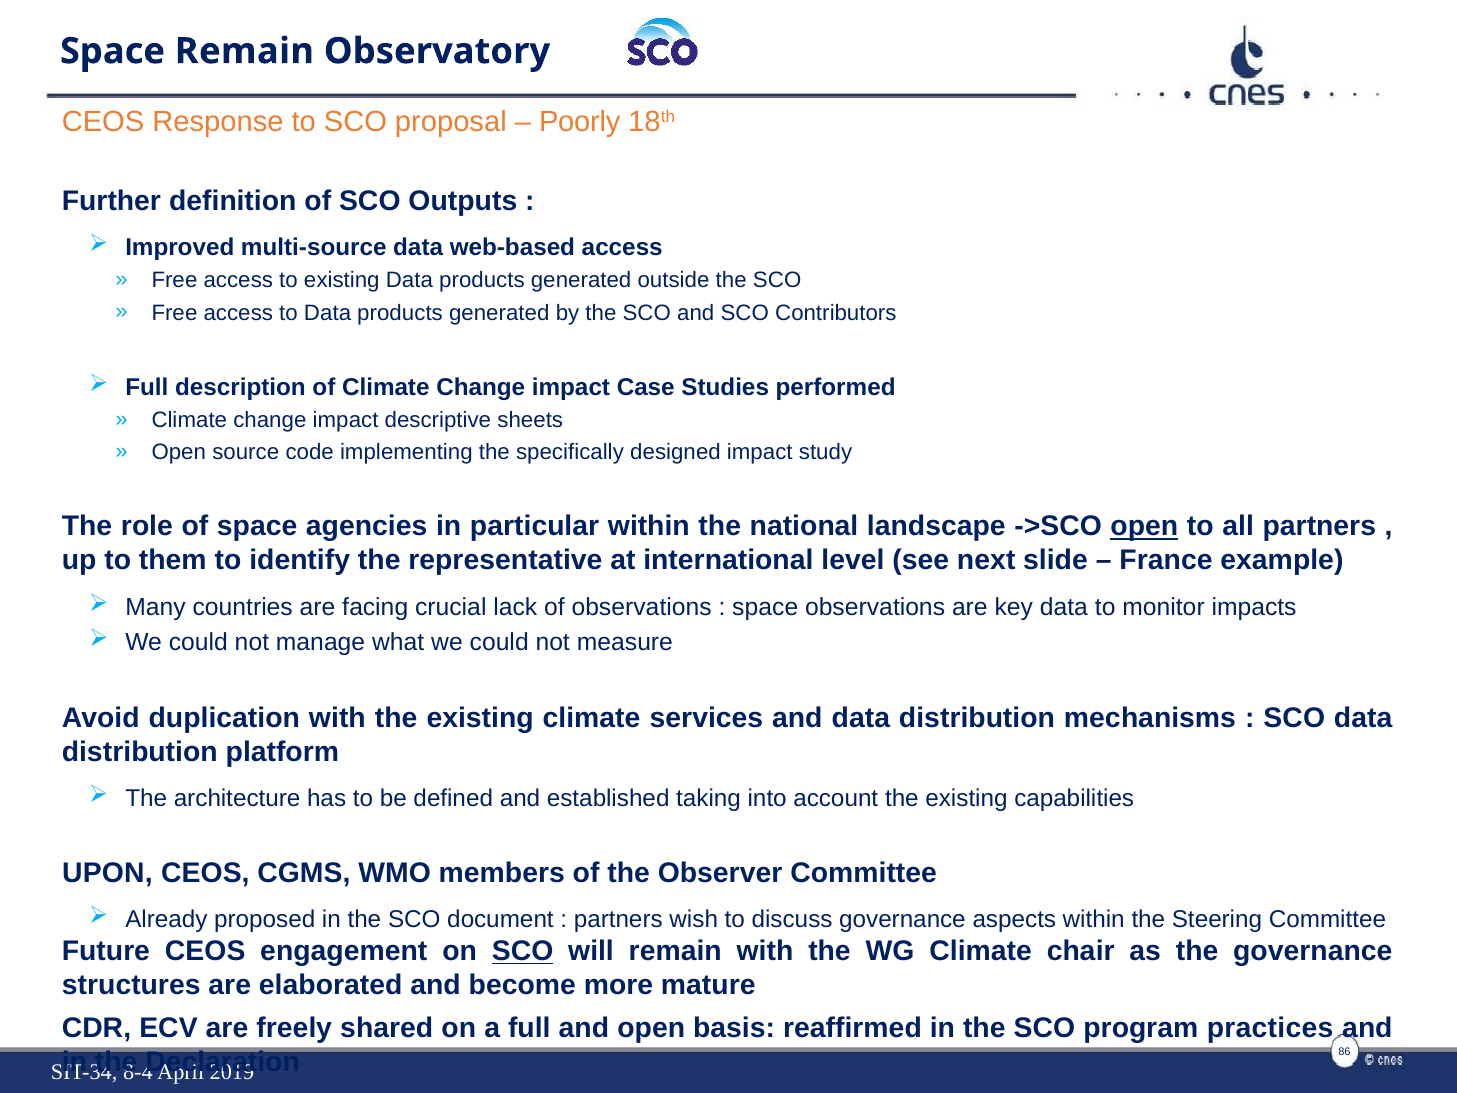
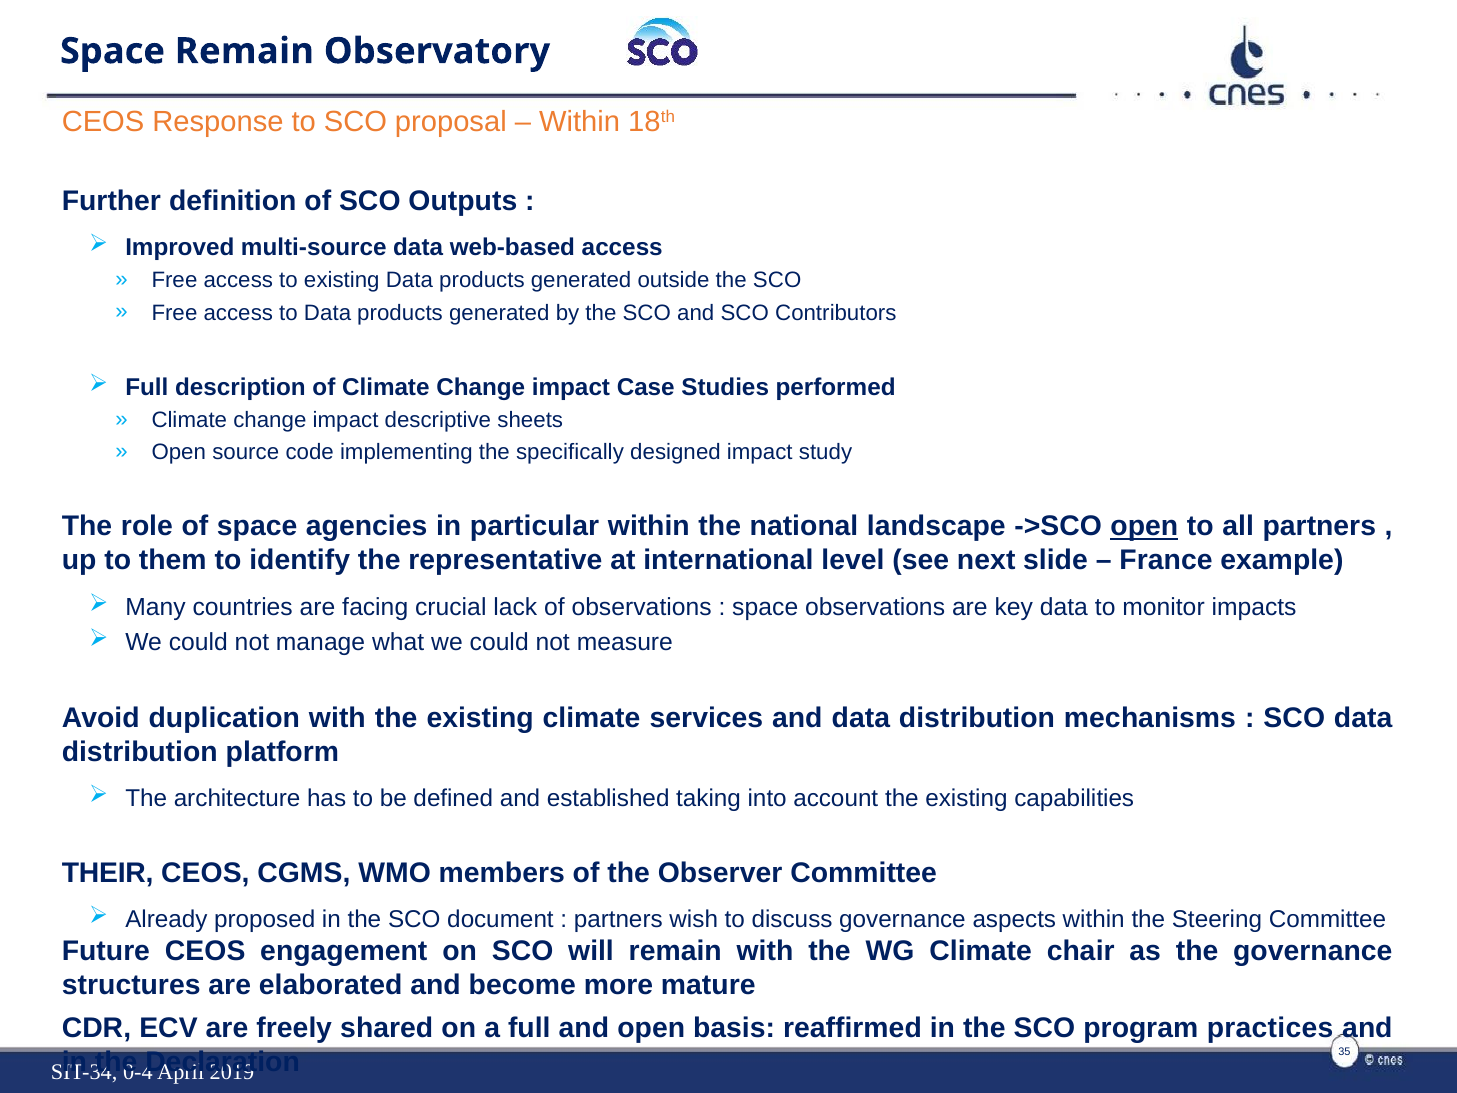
Poorly at (580, 122): Poorly -> Within
UPON: UPON -> THEIR
SCO at (523, 951) underline: present -> none
86: 86 -> 35
8-4: 8-4 -> 0-4
